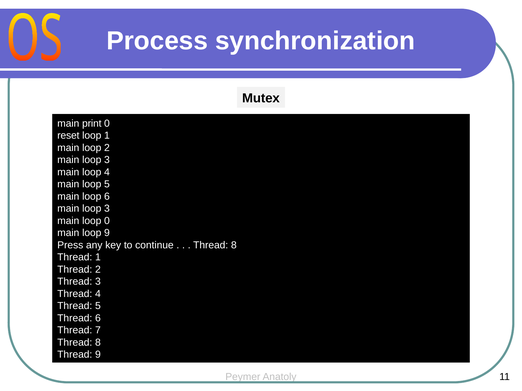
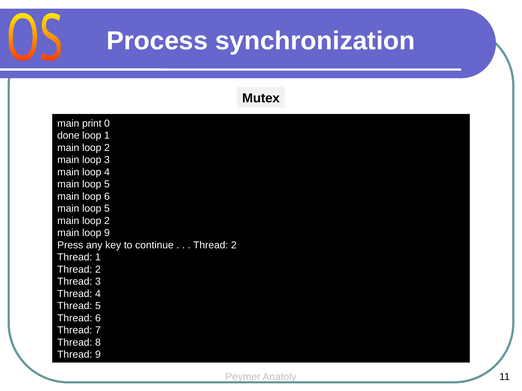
reset: reset -> done
3 at (107, 209): 3 -> 5
0 at (107, 221): 0 -> 2
8 at (234, 245): 8 -> 2
